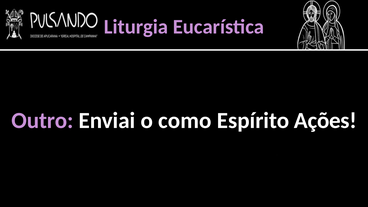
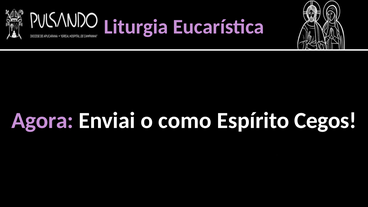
Outro: Outro -> Agora
Ações: Ações -> Cegos
